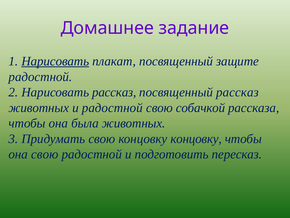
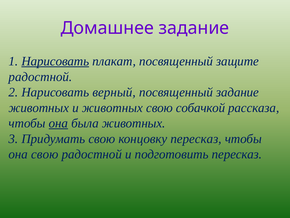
Нарисовать рассказ: рассказ -> верный
посвященный рассказ: рассказ -> задание
и радостной: радостной -> животных
она at (58, 123) underline: none -> present
концовку концовку: концовку -> пересказ
